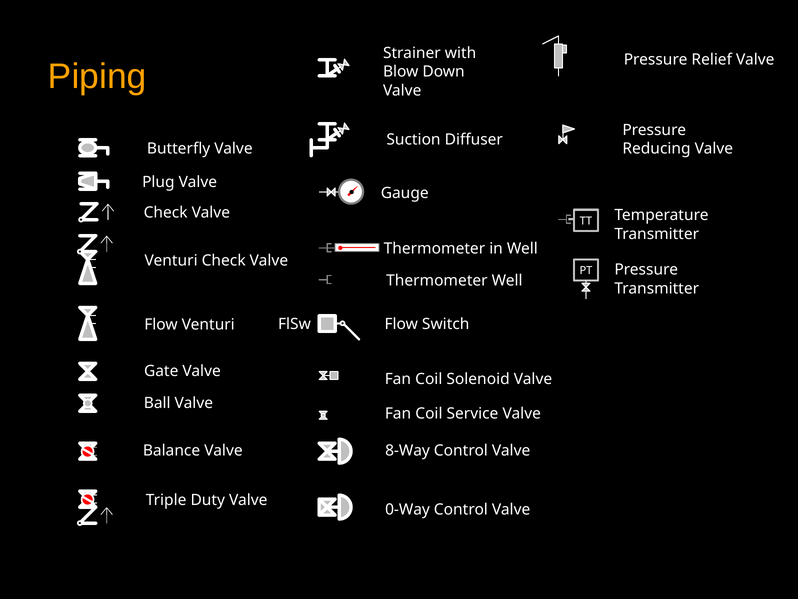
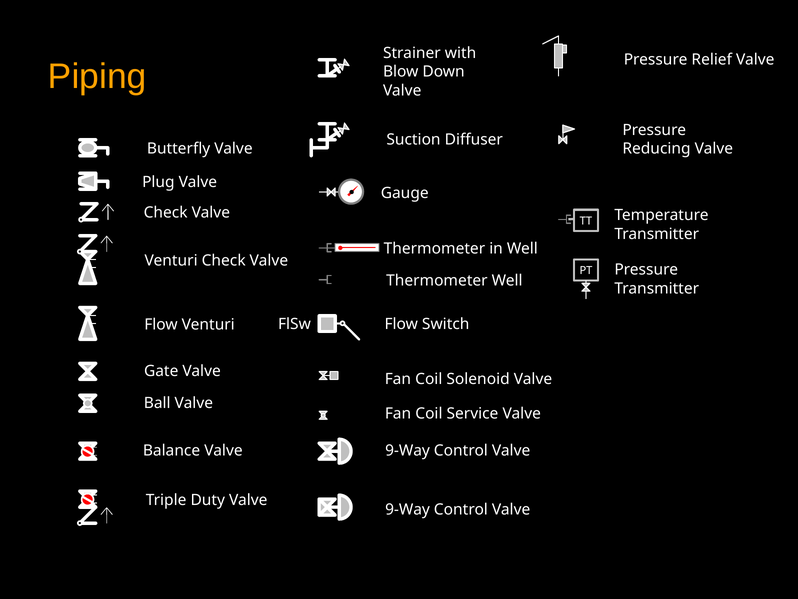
8-Way at (408, 450): 8-Way -> 9-Way
0-Way at (408, 509): 0-Way -> 9-Way
